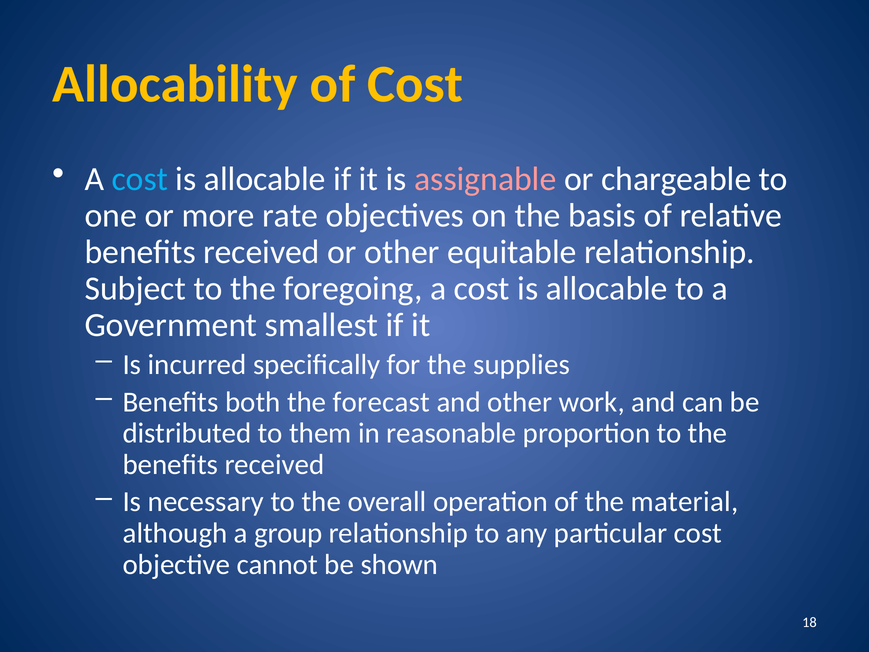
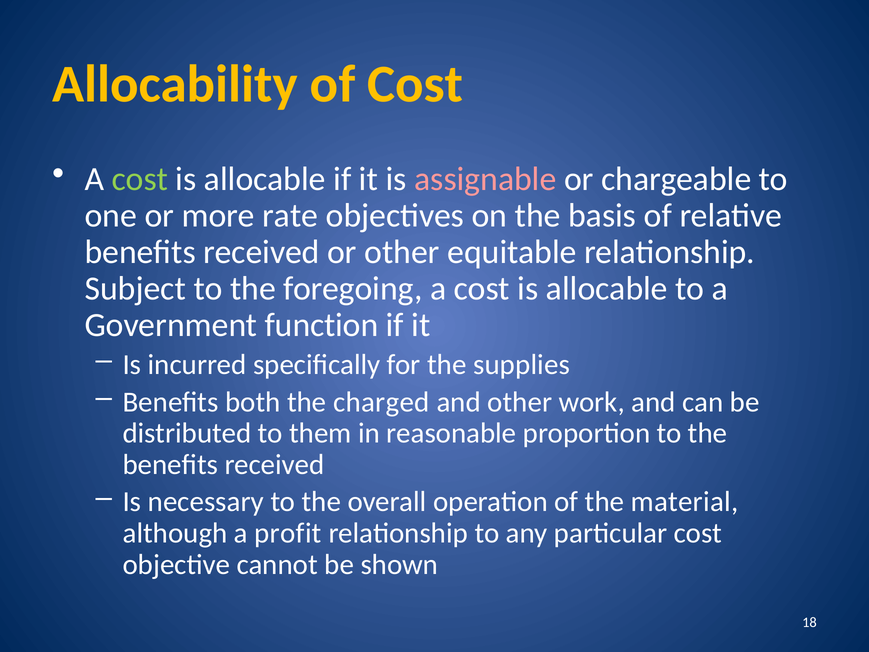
cost at (140, 179) colour: light blue -> light green
smallest: smallest -> function
forecast: forecast -> charged
group: group -> profit
